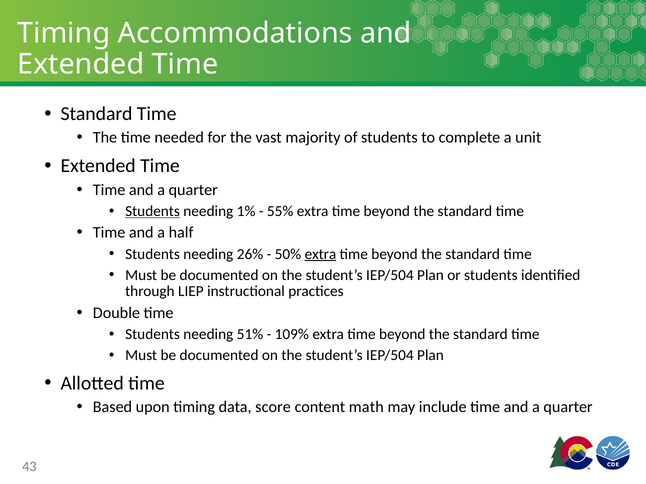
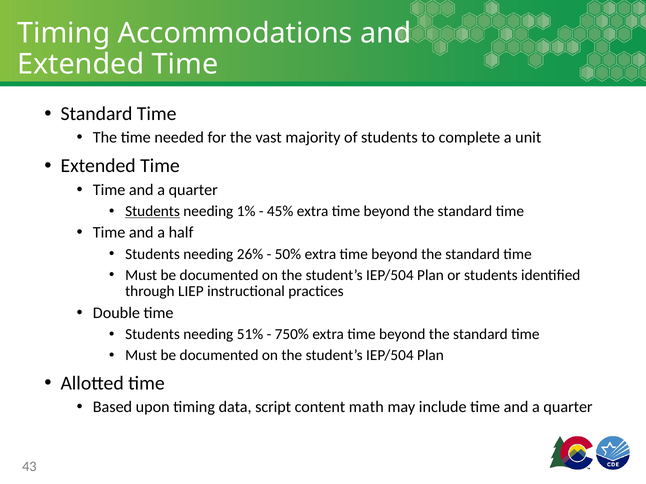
55%: 55% -> 45%
extra at (320, 254) underline: present -> none
109%: 109% -> 750%
score: score -> script
